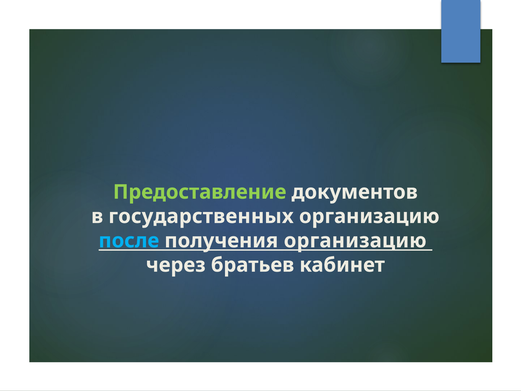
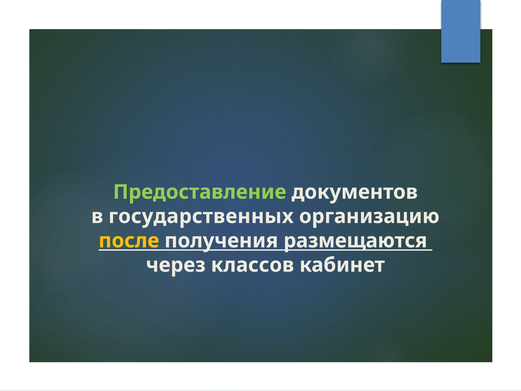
после colour: light blue -> yellow
получения организацию: организацию -> размещаются
братьев: братьев -> классов
